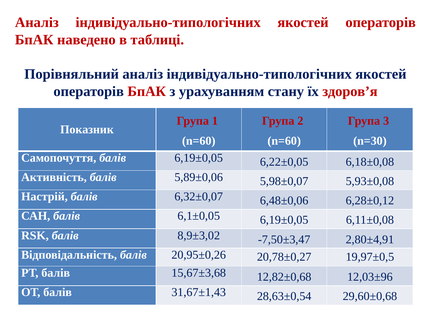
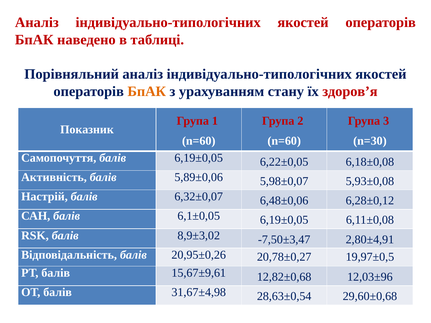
БпАК at (147, 91) colour: red -> orange
15,67±3,68: 15,67±3,68 -> 15,67±9,61
31,67±1,43: 31,67±1,43 -> 31,67±4,98
